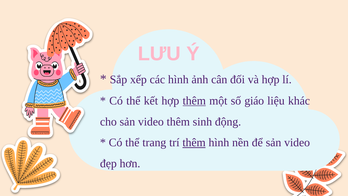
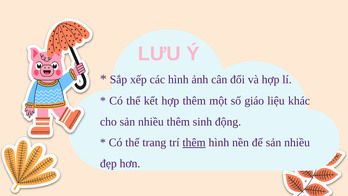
thêm at (194, 101) underline: present -> none
cho sản video: video -> nhiều
để sản video: video -> nhiều
